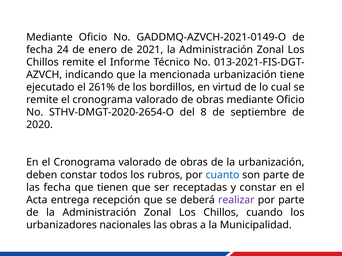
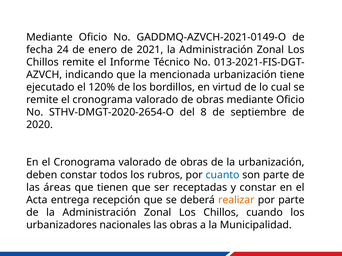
261%: 261% -> 120%
las fecha: fecha -> áreas
realizar colour: purple -> orange
